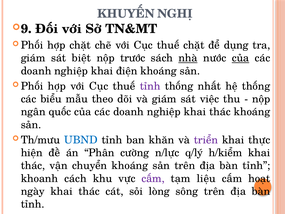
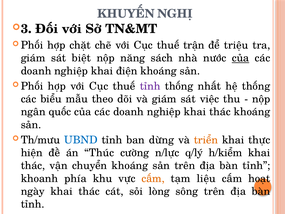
9: 9 -> 3
thuế chặt: chặt -> trận
dụng: dụng -> triệu
trước: trước -> năng
nhà underline: present -> none
khăn: khăn -> dừng
triển colour: purple -> orange
Phân: Phân -> Thúc
cách: cách -> phía
cấm at (153, 178) colour: purple -> orange
